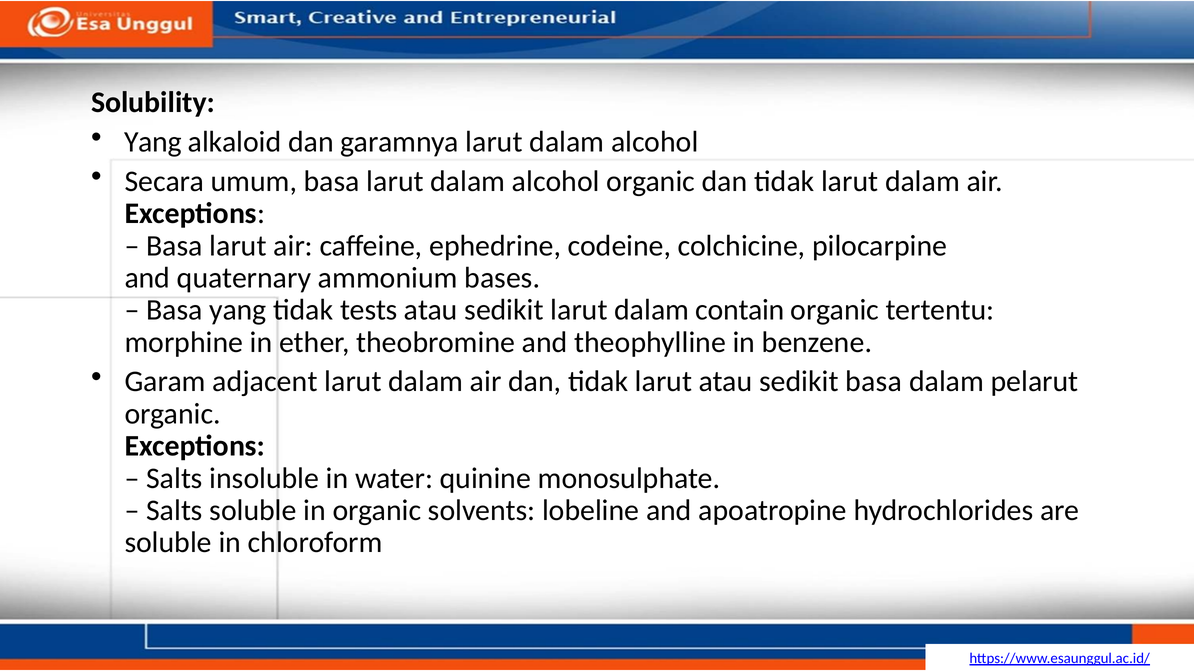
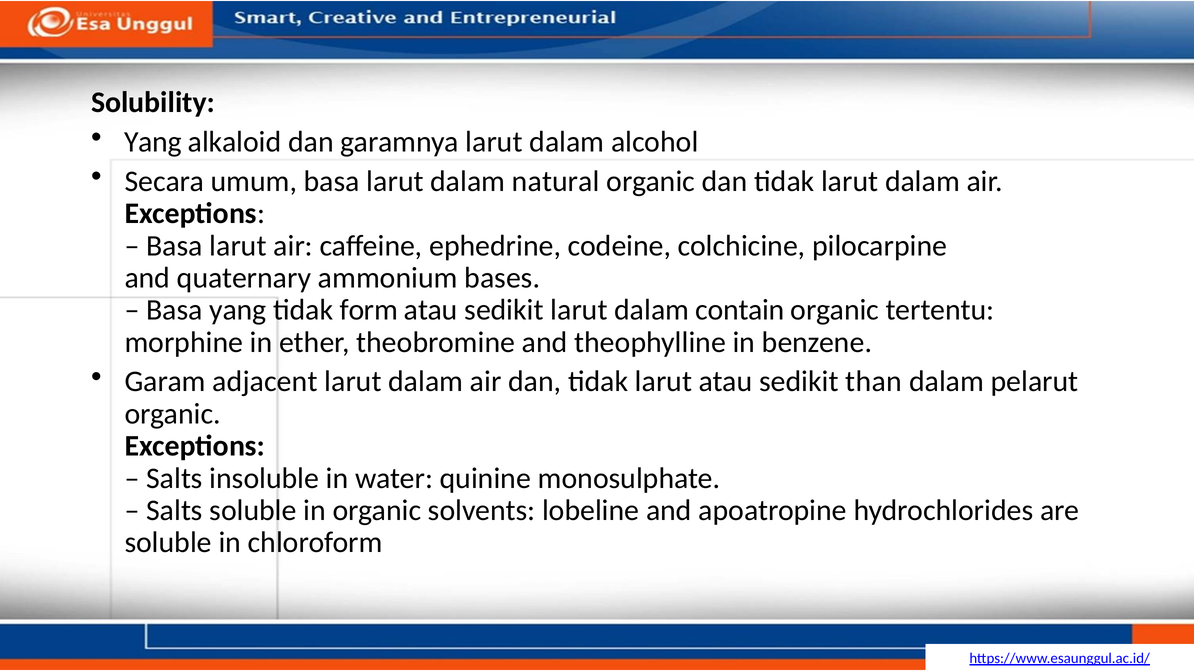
basa larut dalam alcohol: alcohol -> natural
tests: tests -> form
sedikit basa: basa -> than
